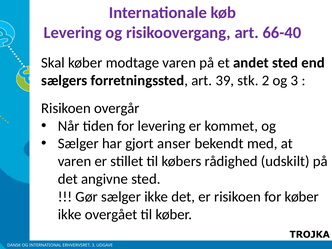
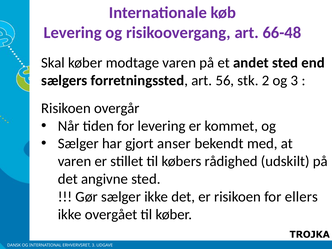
66-40: 66-40 -> 66-48
39: 39 -> 56
for køber: køber -> ellers
